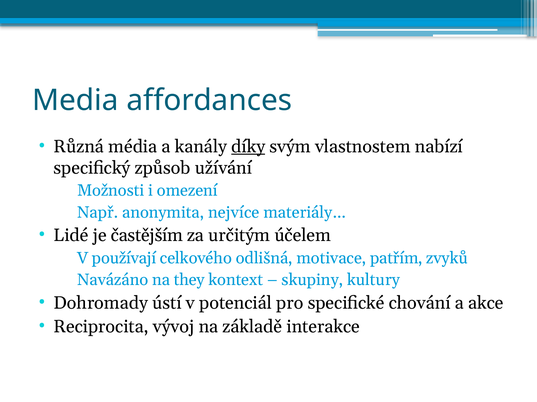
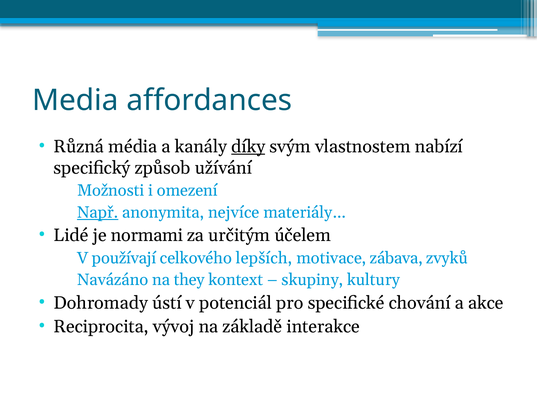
Např underline: none -> present
častějším: častějším -> normami
odlišná: odlišná -> lepších
patřím: patřím -> zábava
